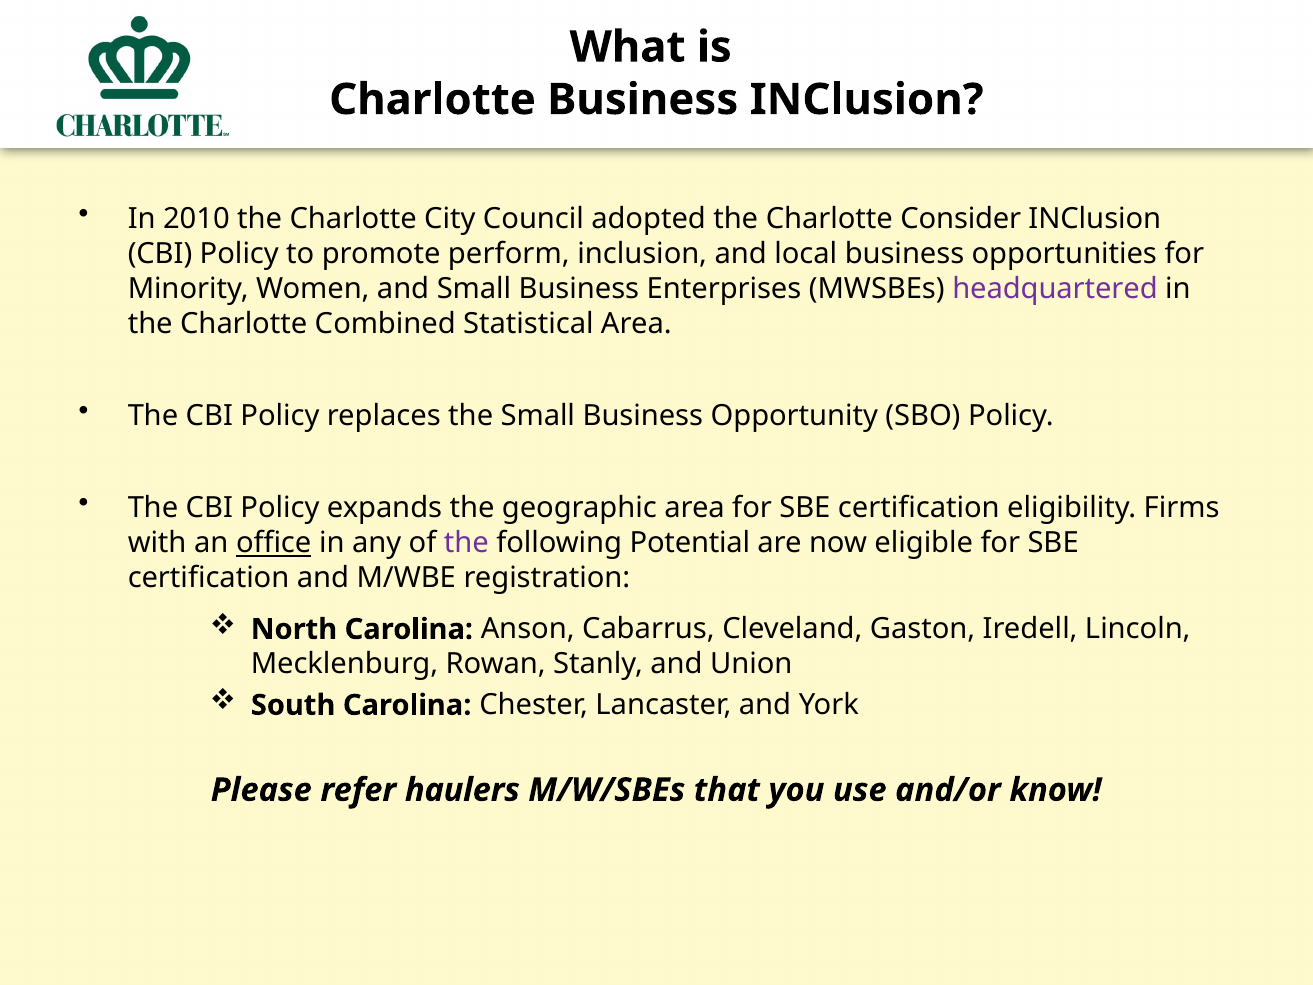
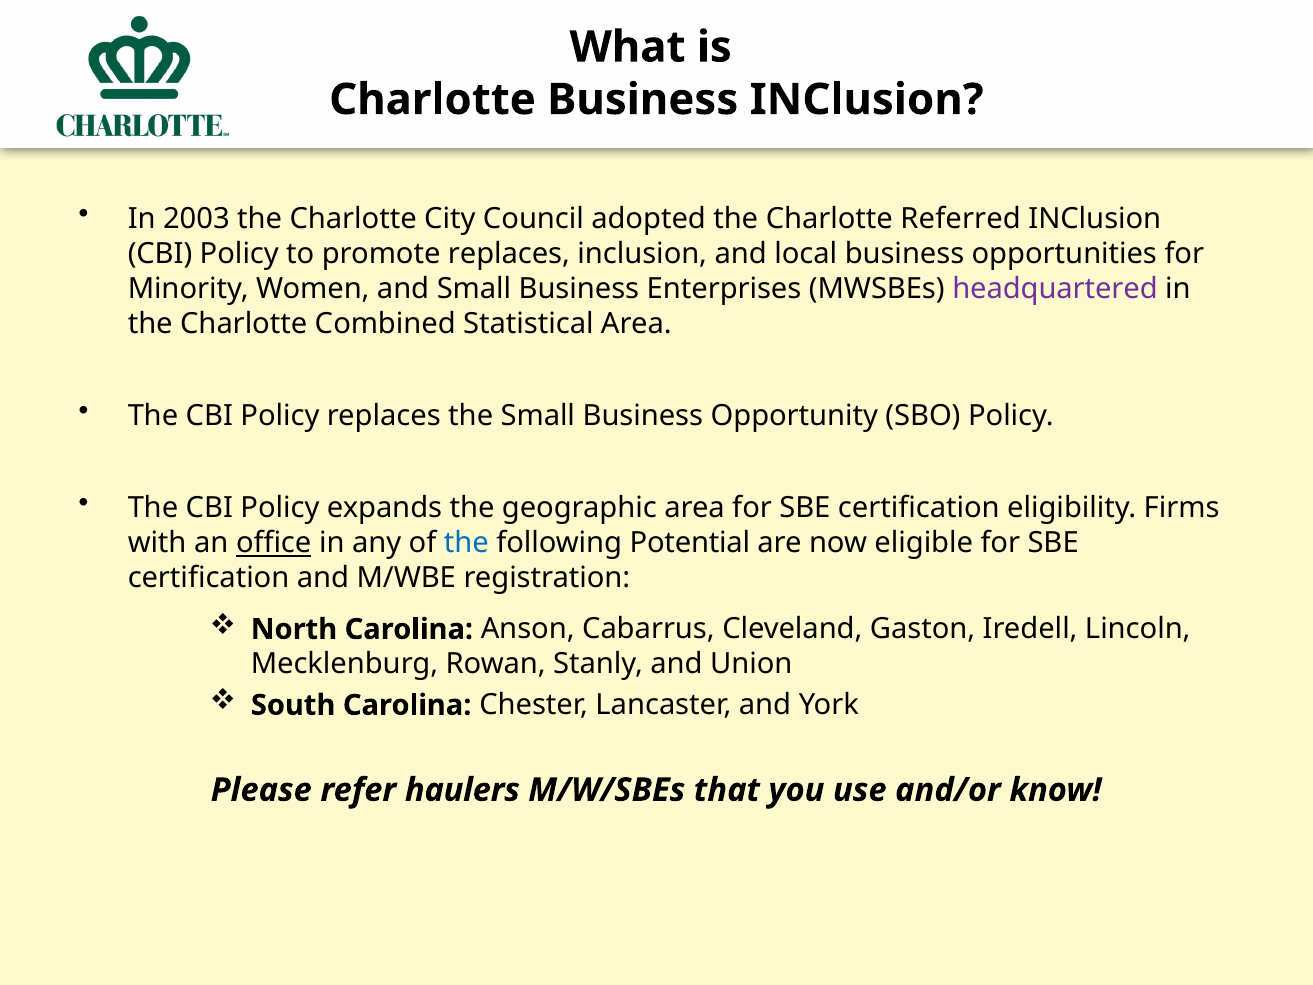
2010: 2010 -> 2003
Consider: Consider -> Referred
promote perform: perform -> replaces
the at (466, 542) colour: purple -> blue
